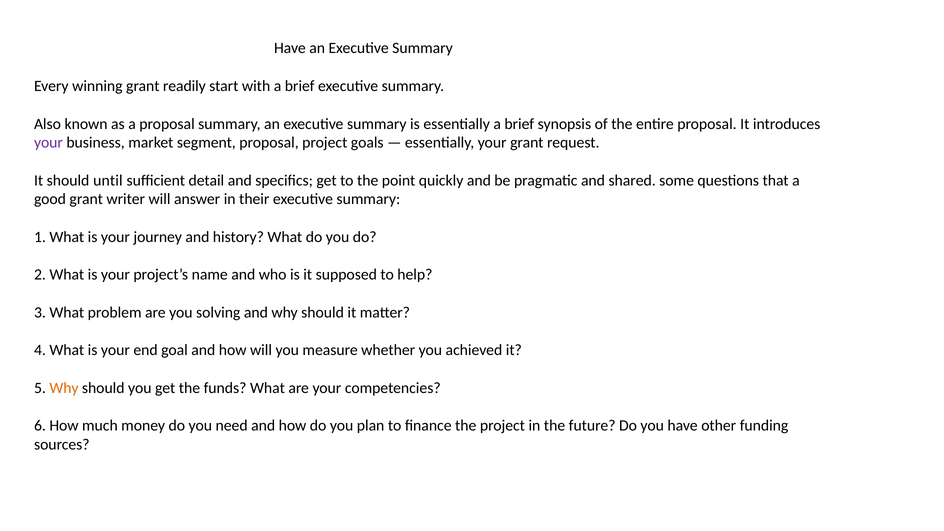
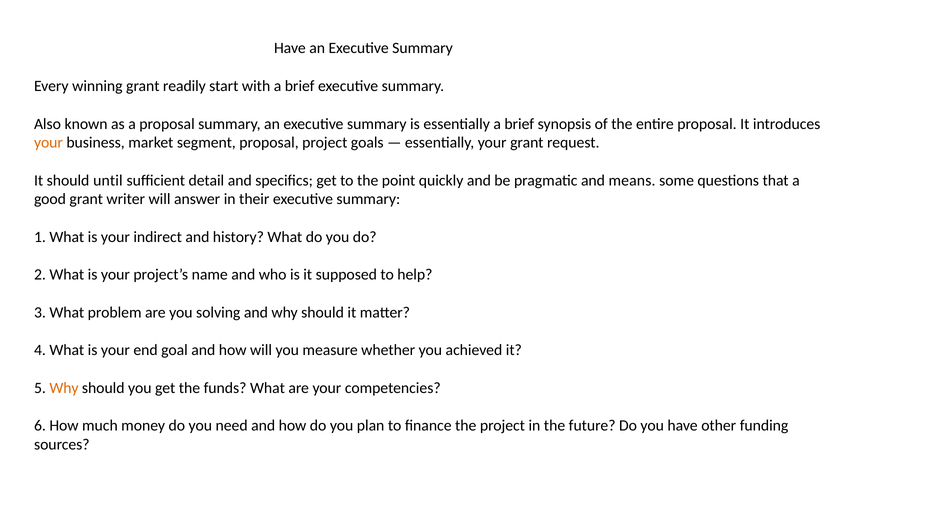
your at (48, 143) colour: purple -> orange
shared: shared -> means
journey: journey -> indirect
